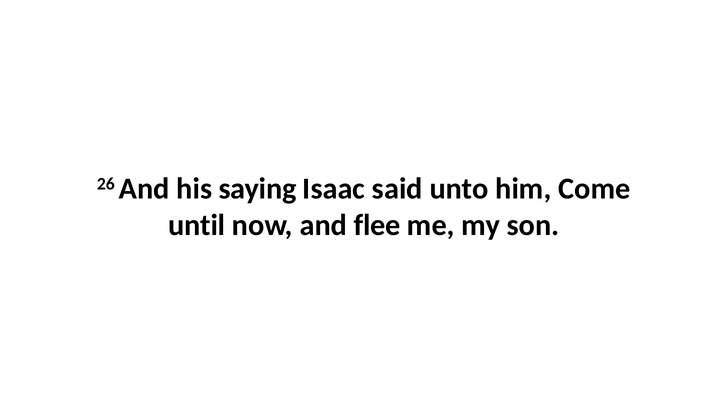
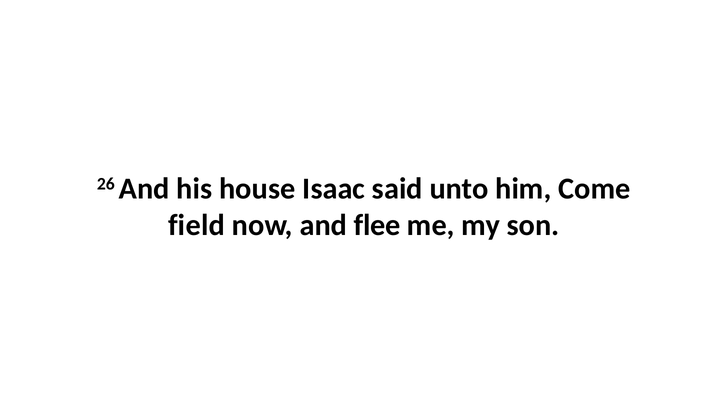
saying: saying -> house
until: until -> field
